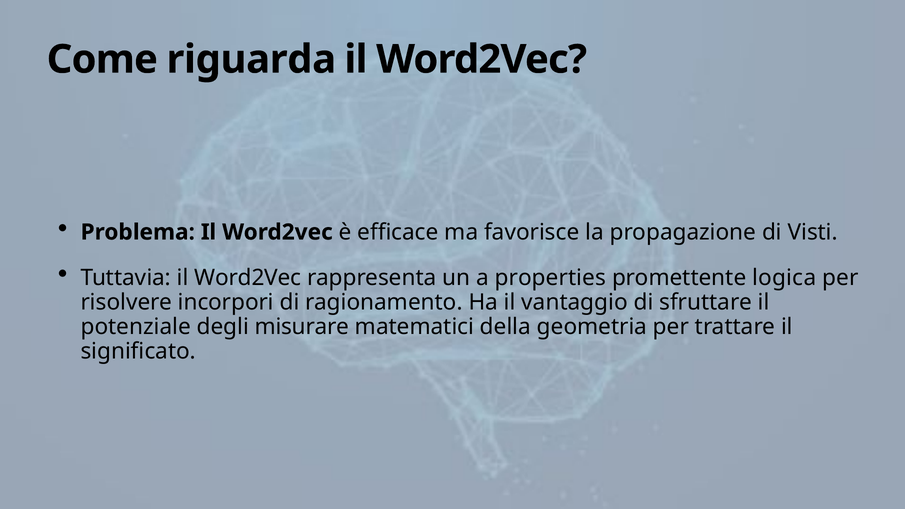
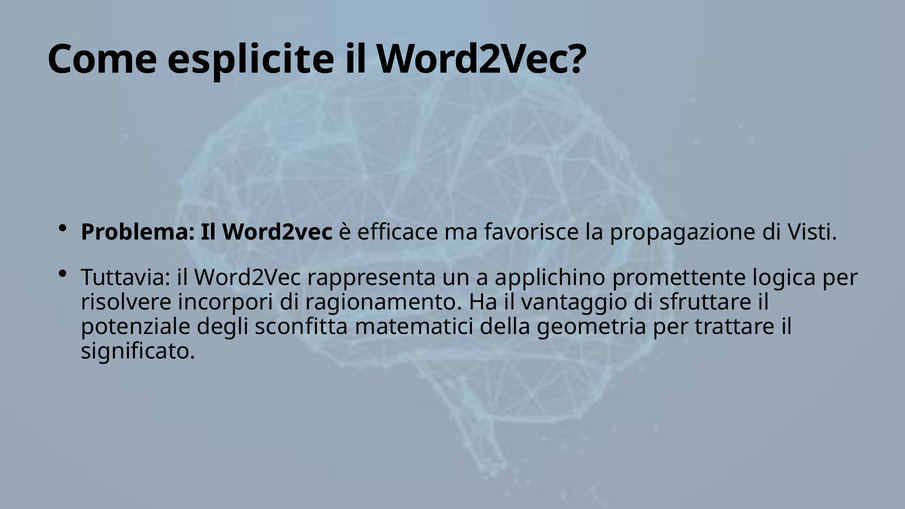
riguarda: riguarda -> esplicite
properties: properties -> applichino
misurare: misurare -> sconfitta
